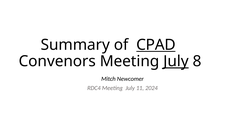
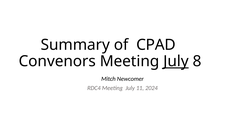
CPAD underline: present -> none
